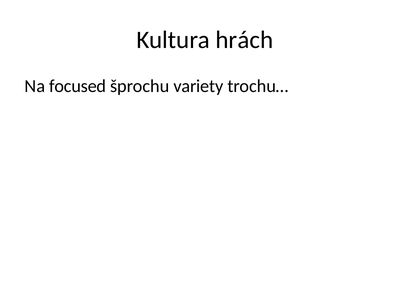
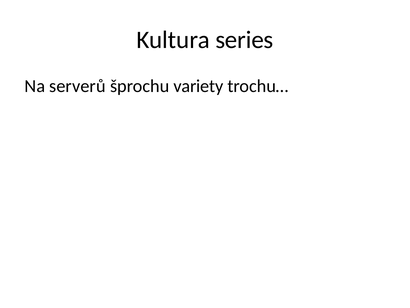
hrách: hrách -> series
focused: focused -> serverů
